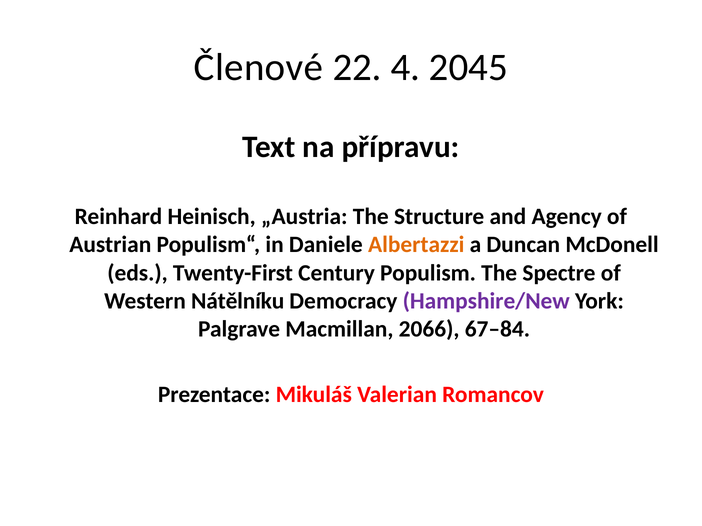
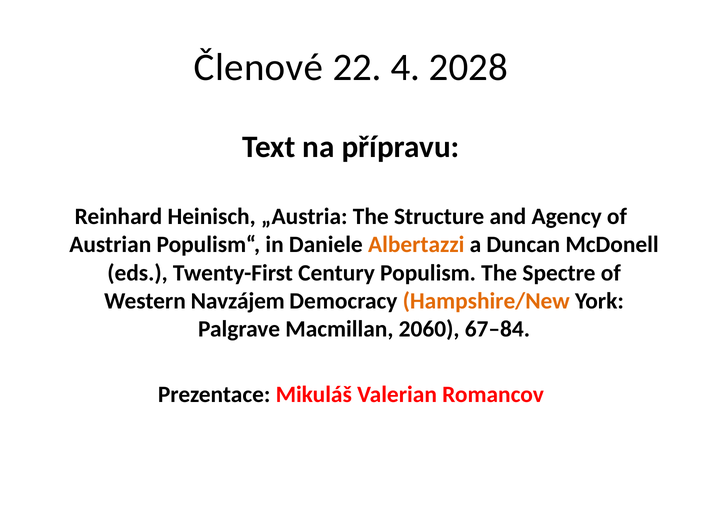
2045: 2045 -> 2028
Nátělníku: Nátělníku -> Navzájem
Hampshire/New colour: purple -> orange
2066: 2066 -> 2060
